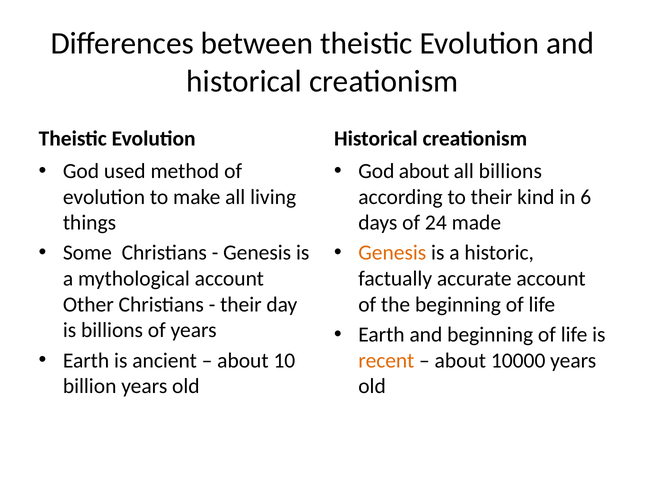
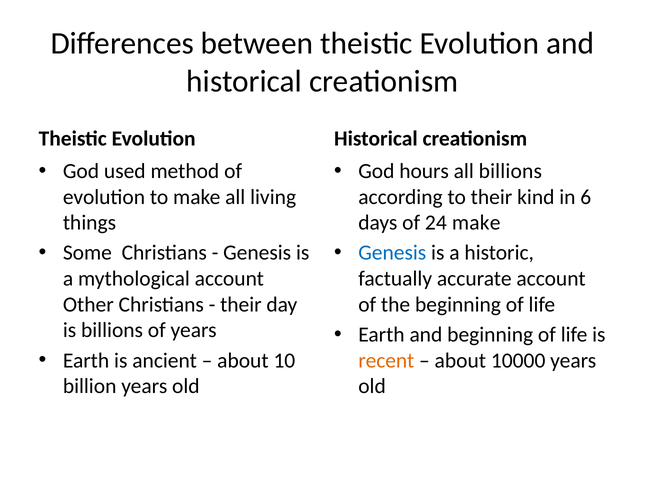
God about: about -> hours
24 made: made -> make
Genesis at (392, 253) colour: orange -> blue
